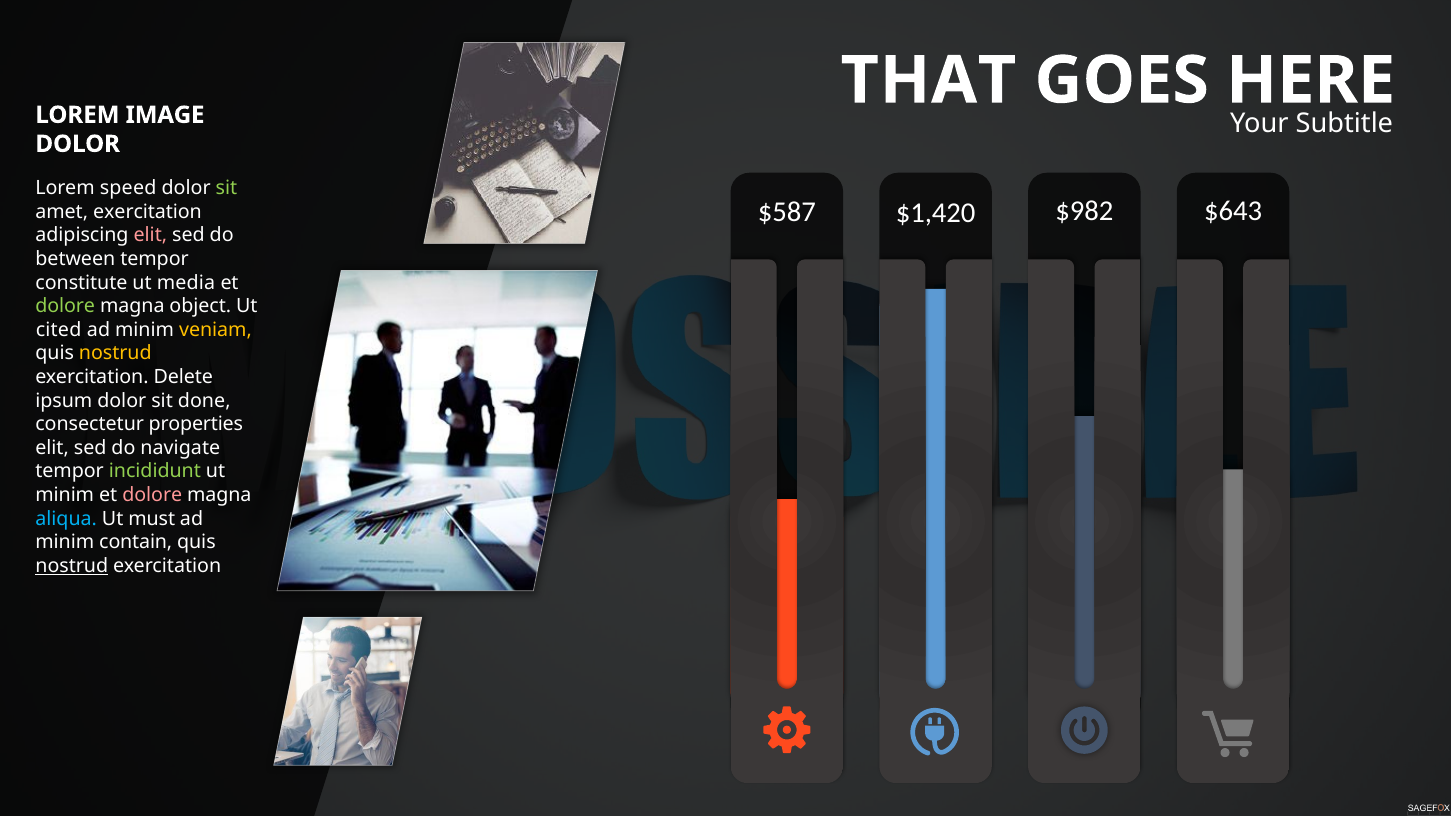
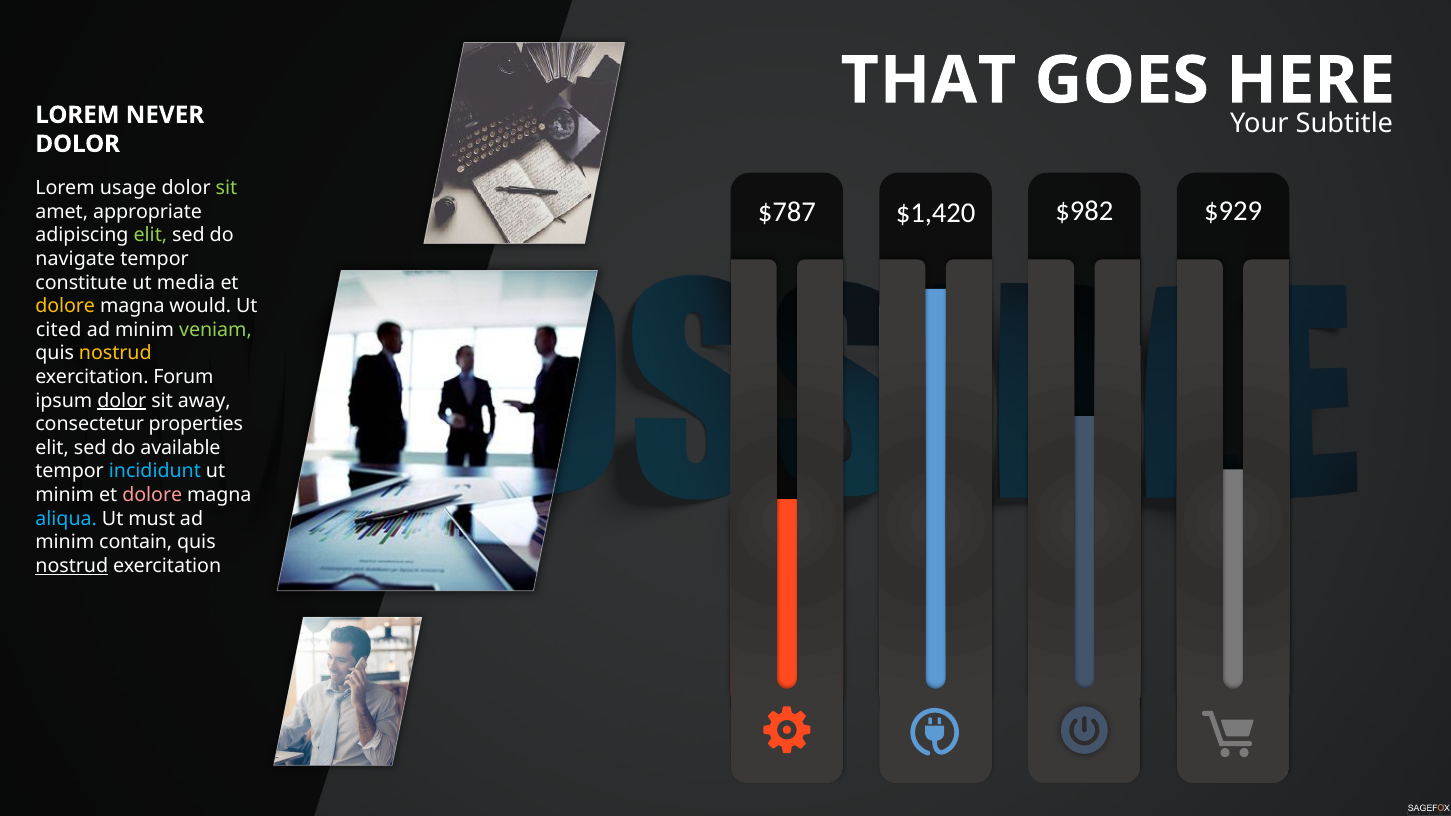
IMAGE: IMAGE -> NEVER
speed: speed -> usage
$587: $587 -> $787
$643: $643 -> $929
amet exercitation: exercitation -> appropriate
elit at (150, 235) colour: pink -> light green
between: between -> navigate
dolore at (65, 306) colour: light green -> yellow
object: object -> would
veniam colour: yellow -> light green
Delete: Delete -> Forum
dolor at (122, 401) underline: none -> present
done: done -> away
navigate: navigate -> available
incididunt colour: light green -> light blue
